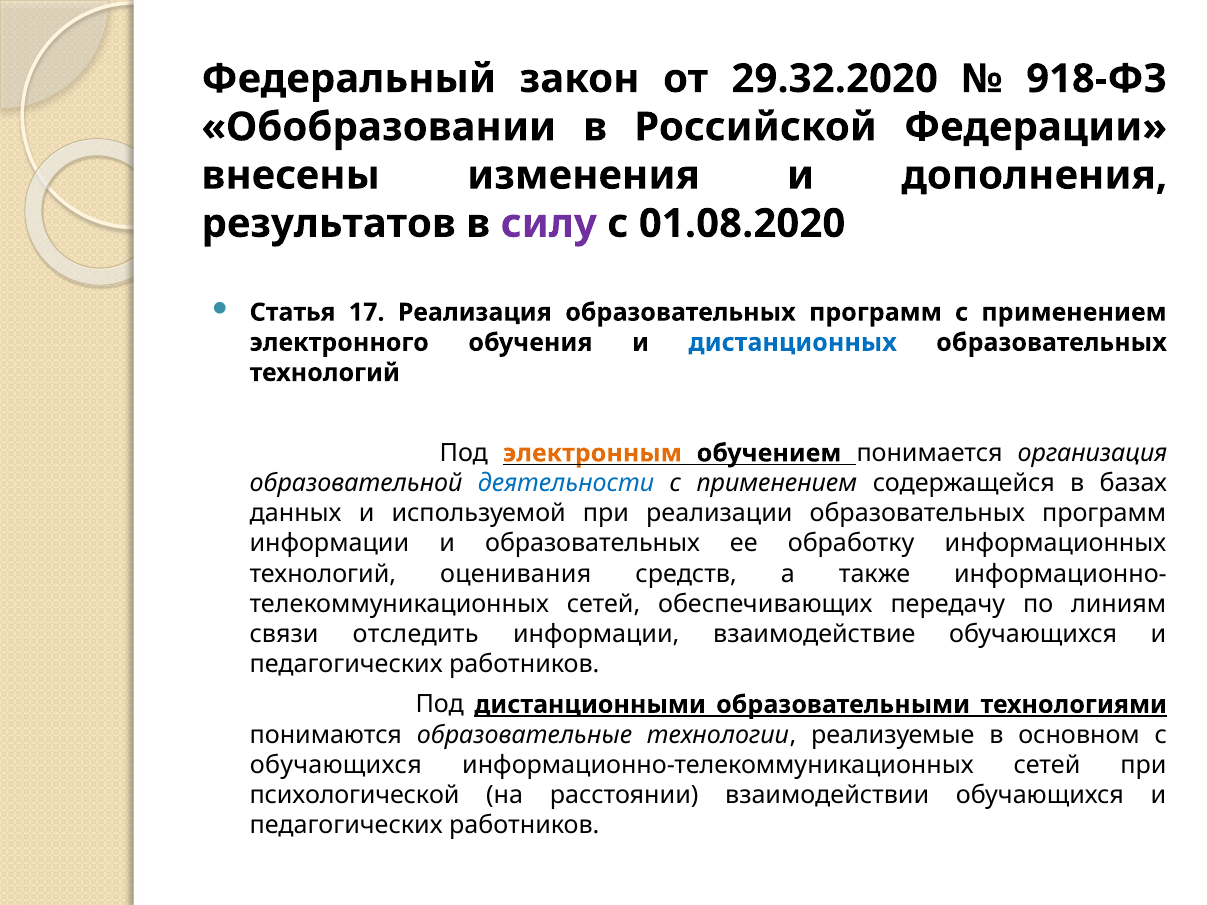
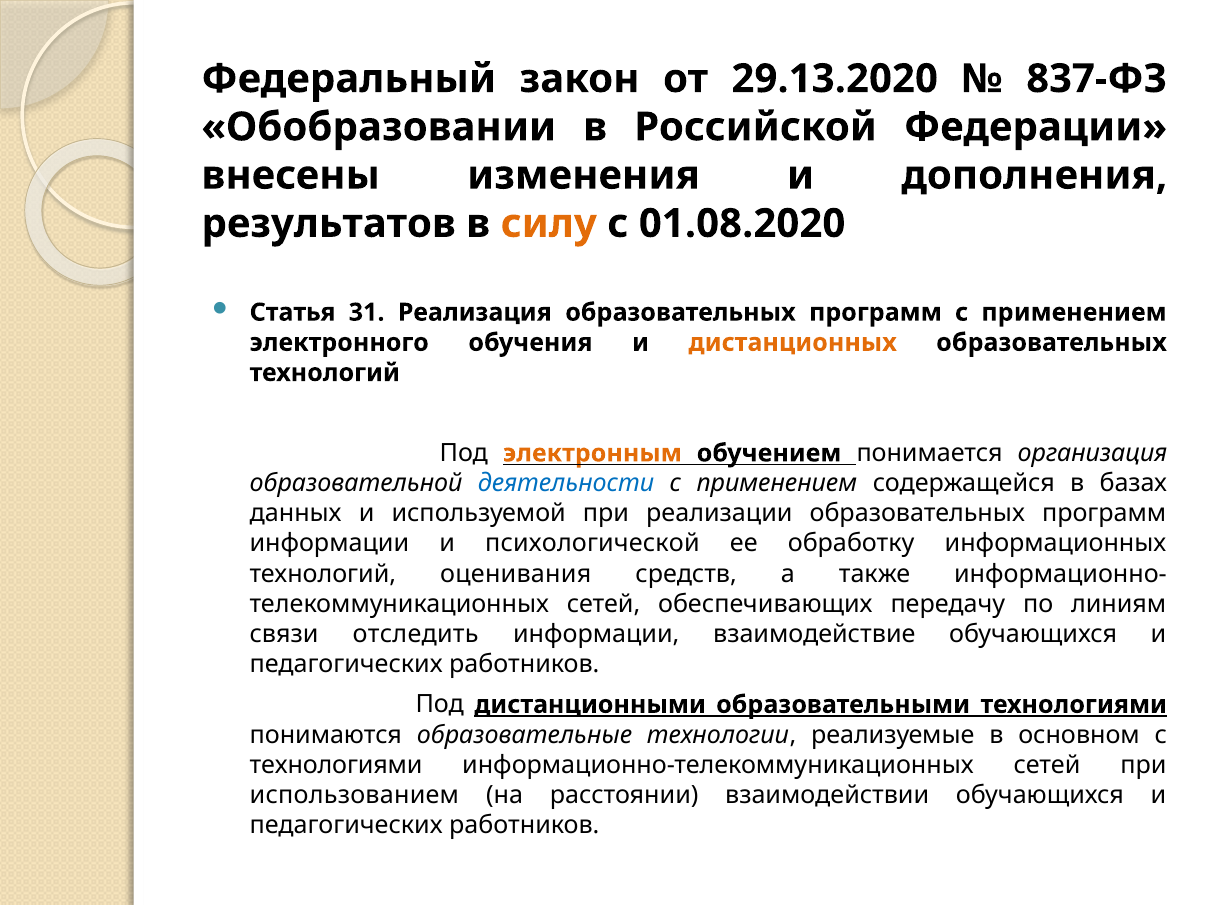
29.32.2020: 29.32.2020 -> 29.13.2020
918-ФЗ: 918-ФЗ -> 837-ФЗ
силу colour: purple -> orange
17: 17 -> 31
дистанционных colour: blue -> orange
и образовательных: образовательных -> психологической
обучающихся at (336, 765): обучающихся -> технологиями
психологической: психологической -> использованием
